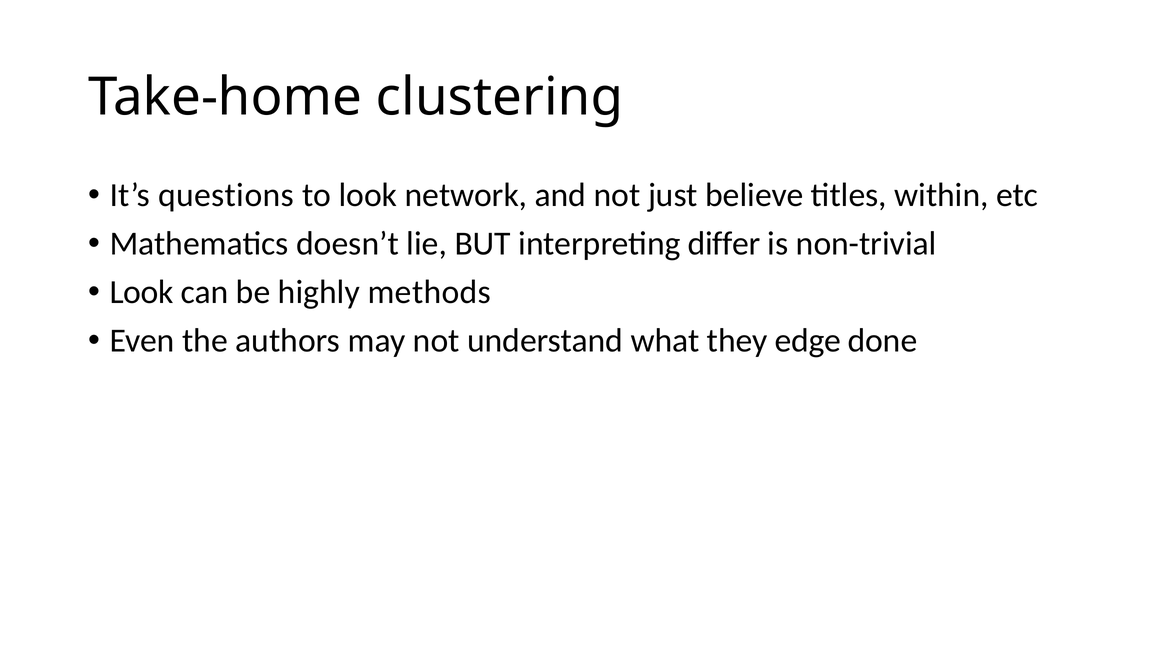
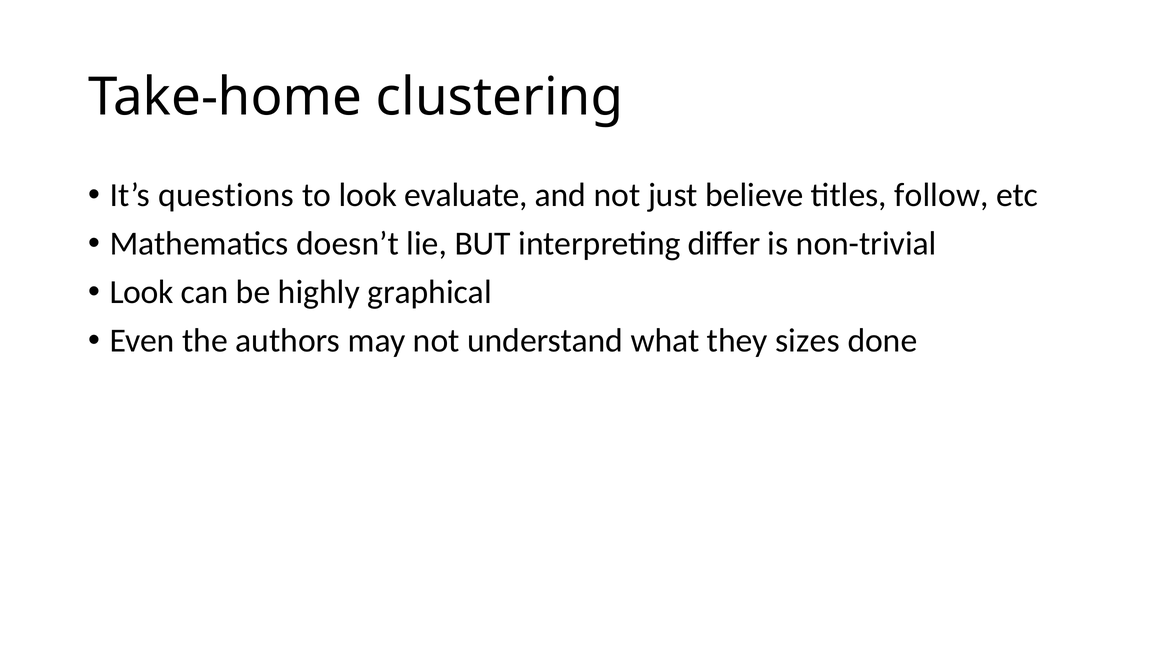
network: network -> evaluate
within: within -> follow
methods: methods -> graphical
edge: edge -> sizes
